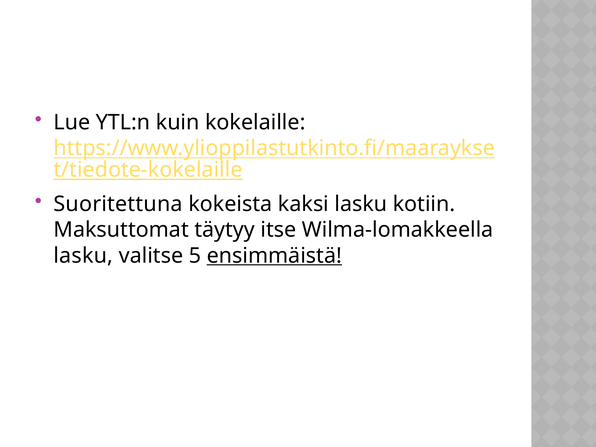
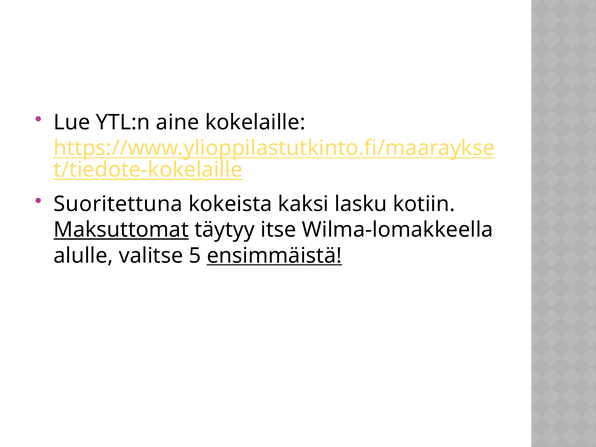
kuin: kuin -> aine
Maksuttomat underline: none -> present
lasku at (83, 256): lasku -> alulle
